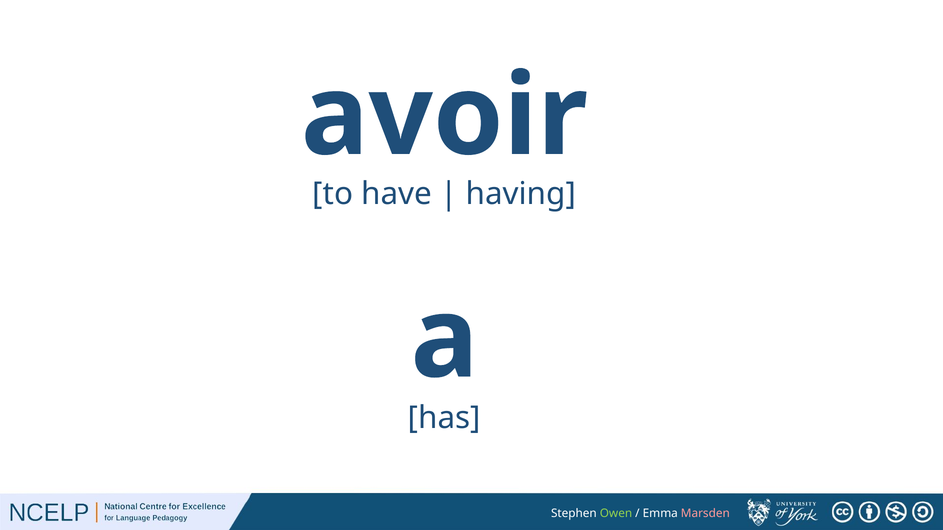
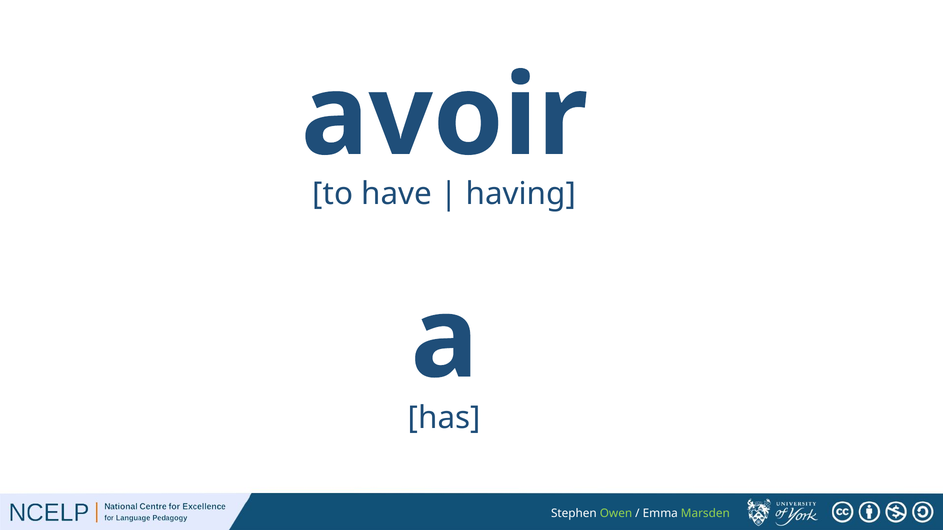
Marsden colour: pink -> light green
